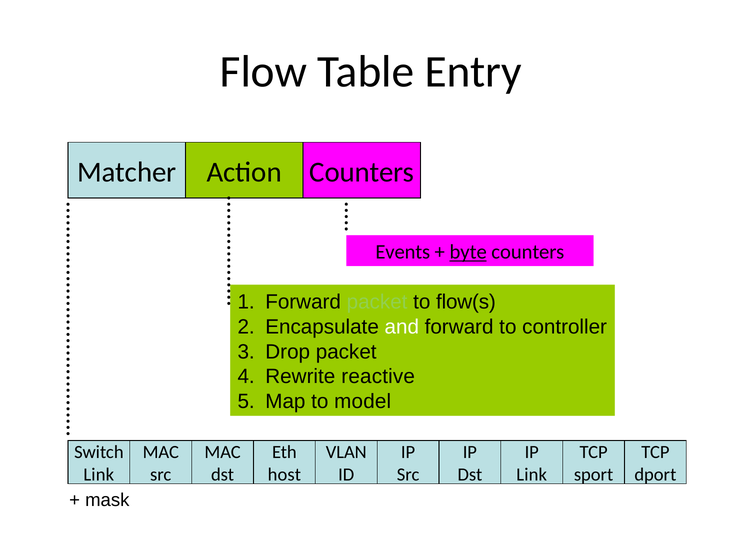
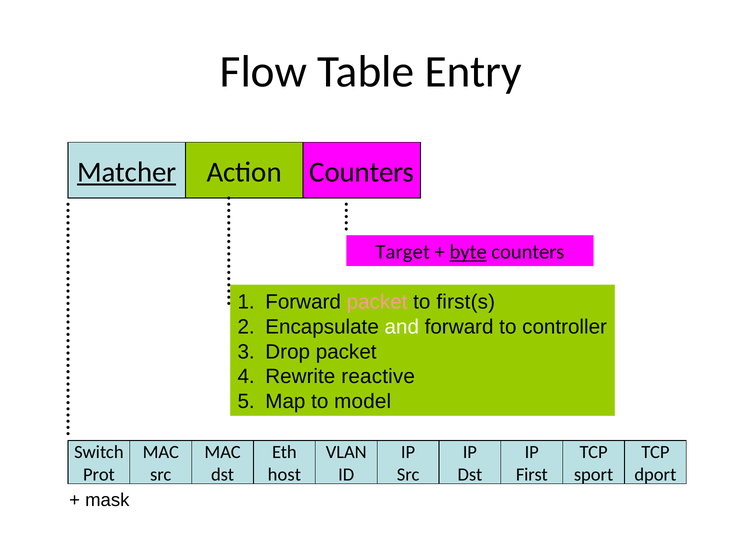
Matcher underline: none -> present
Events: Events -> Target
packet at (377, 302) colour: light green -> pink
flow(s: flow(s -> first(s
Link at (99, 474): Link -> Prot
Link at (532, 474): Link -> First
